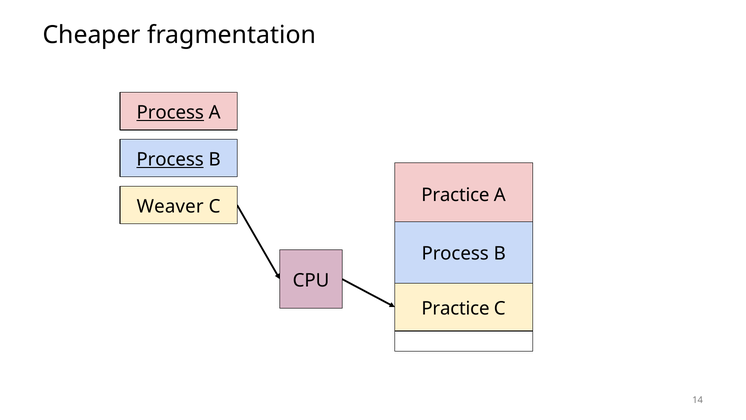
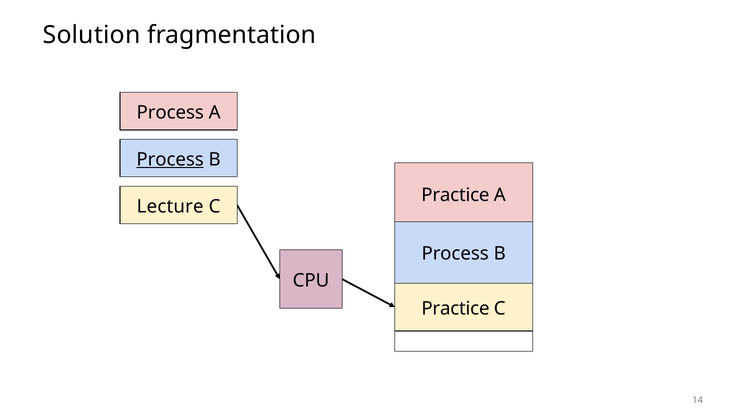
Cheaper: Cheaper -> Solution
Process at (170, 112) underline: present -> none
Weaver: Weaver -> Lecture
